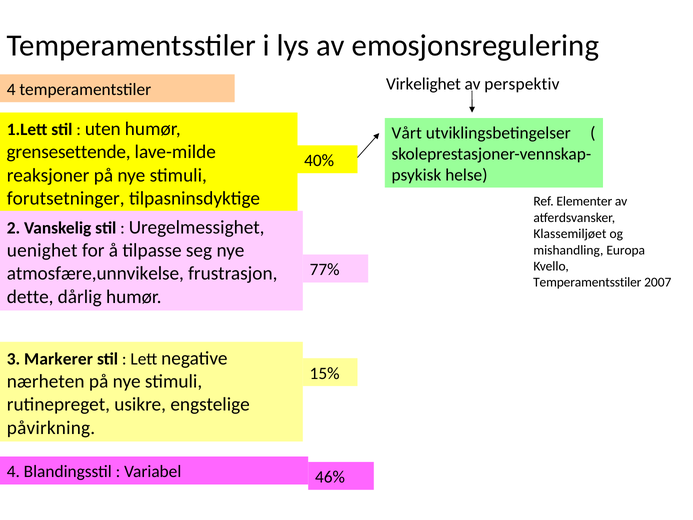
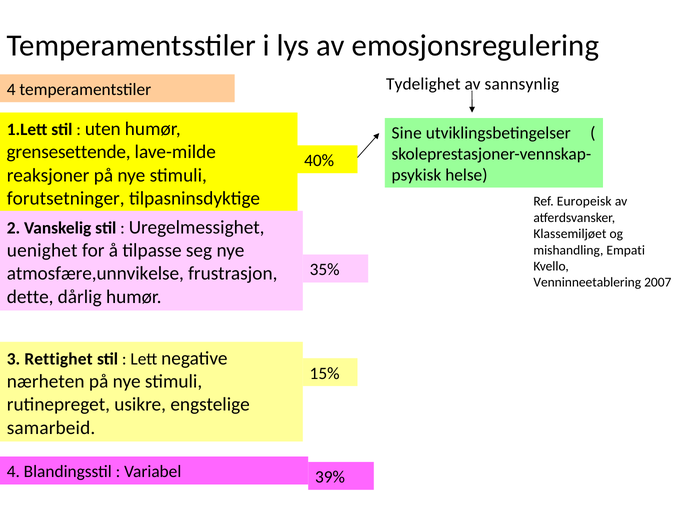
Virkelighet: Virkelighet -> Tydelighet
perspektiv: perspektiv -> sannsynlig
Vårt: Vårt -> Sine
Elementer: Elementer -> Europeisk
Europa: Europa -> Empati
77%: 77% -> 35%
Temperamentsstiler at (587, 282): Temperamentsstiler -> Venninneetablering
Markerer: Markerer -> Rettighet
påvirkning: påvirkning -> samarbeid
46%: 46% -> 39%
